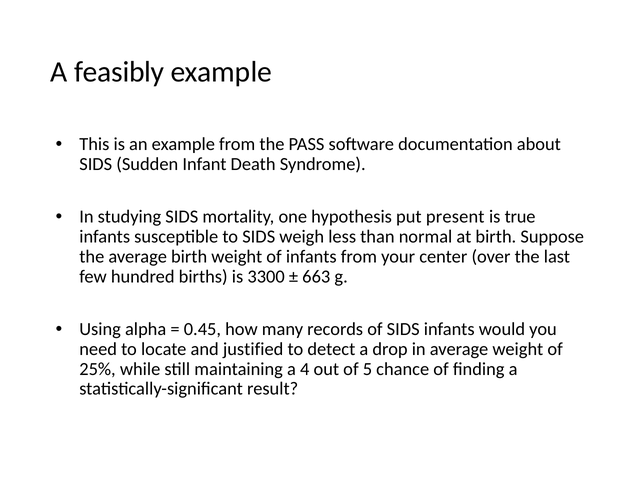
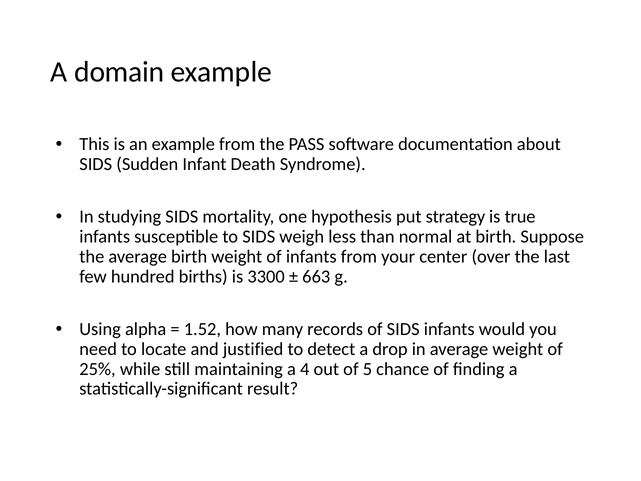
feasibly: feasibly -> domain
present: present -> strategy
0.45: 0.45 -> 1.52
